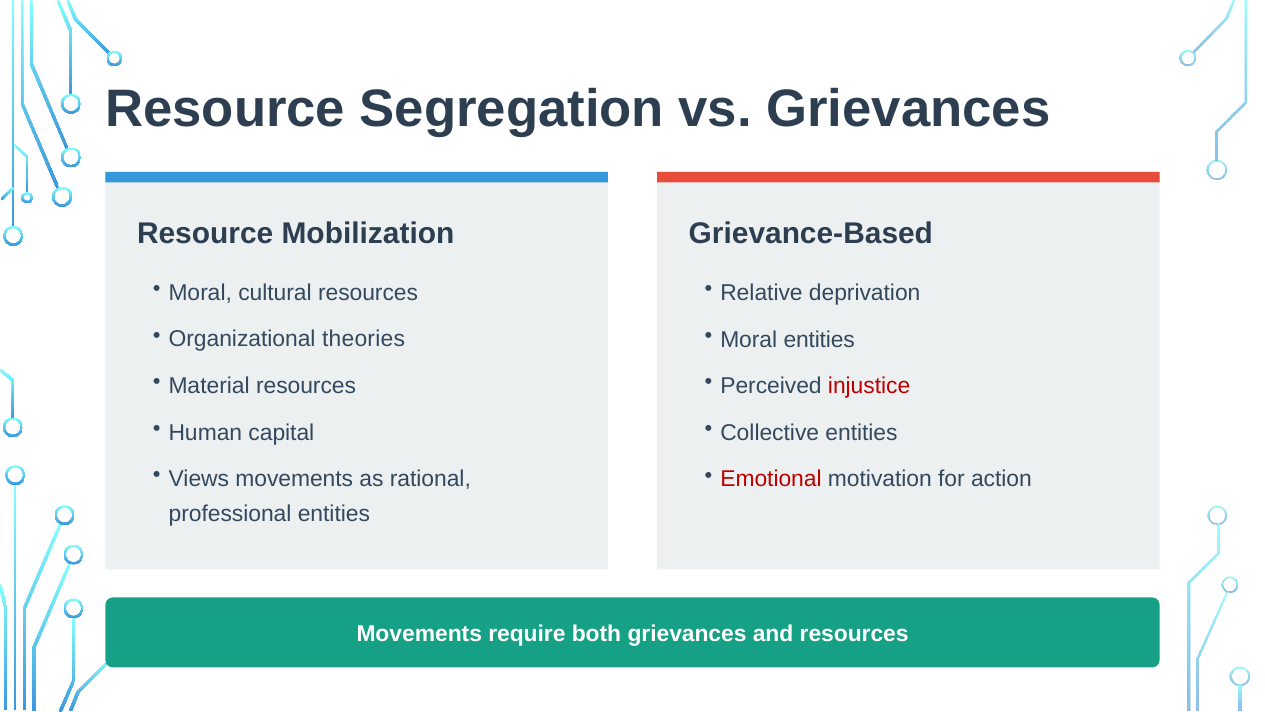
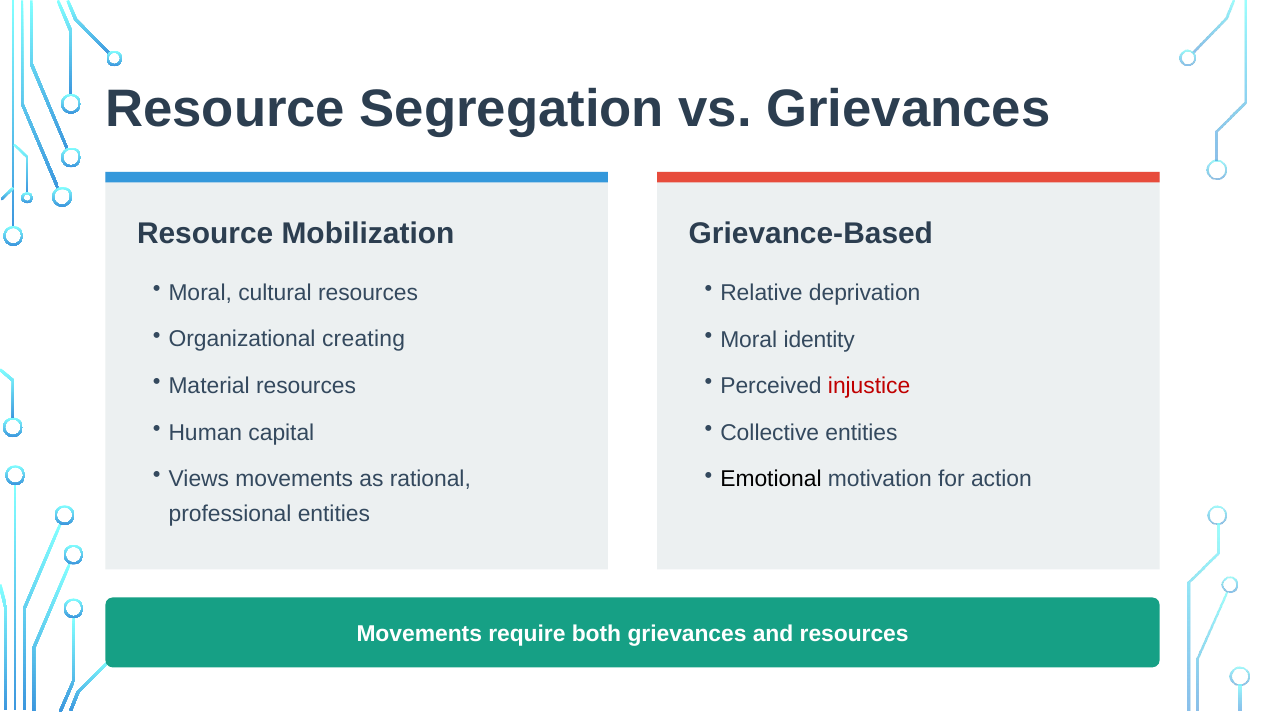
theories: theories -> creating
Moral entities: entities -> identity
Emotional colour: red -> black
